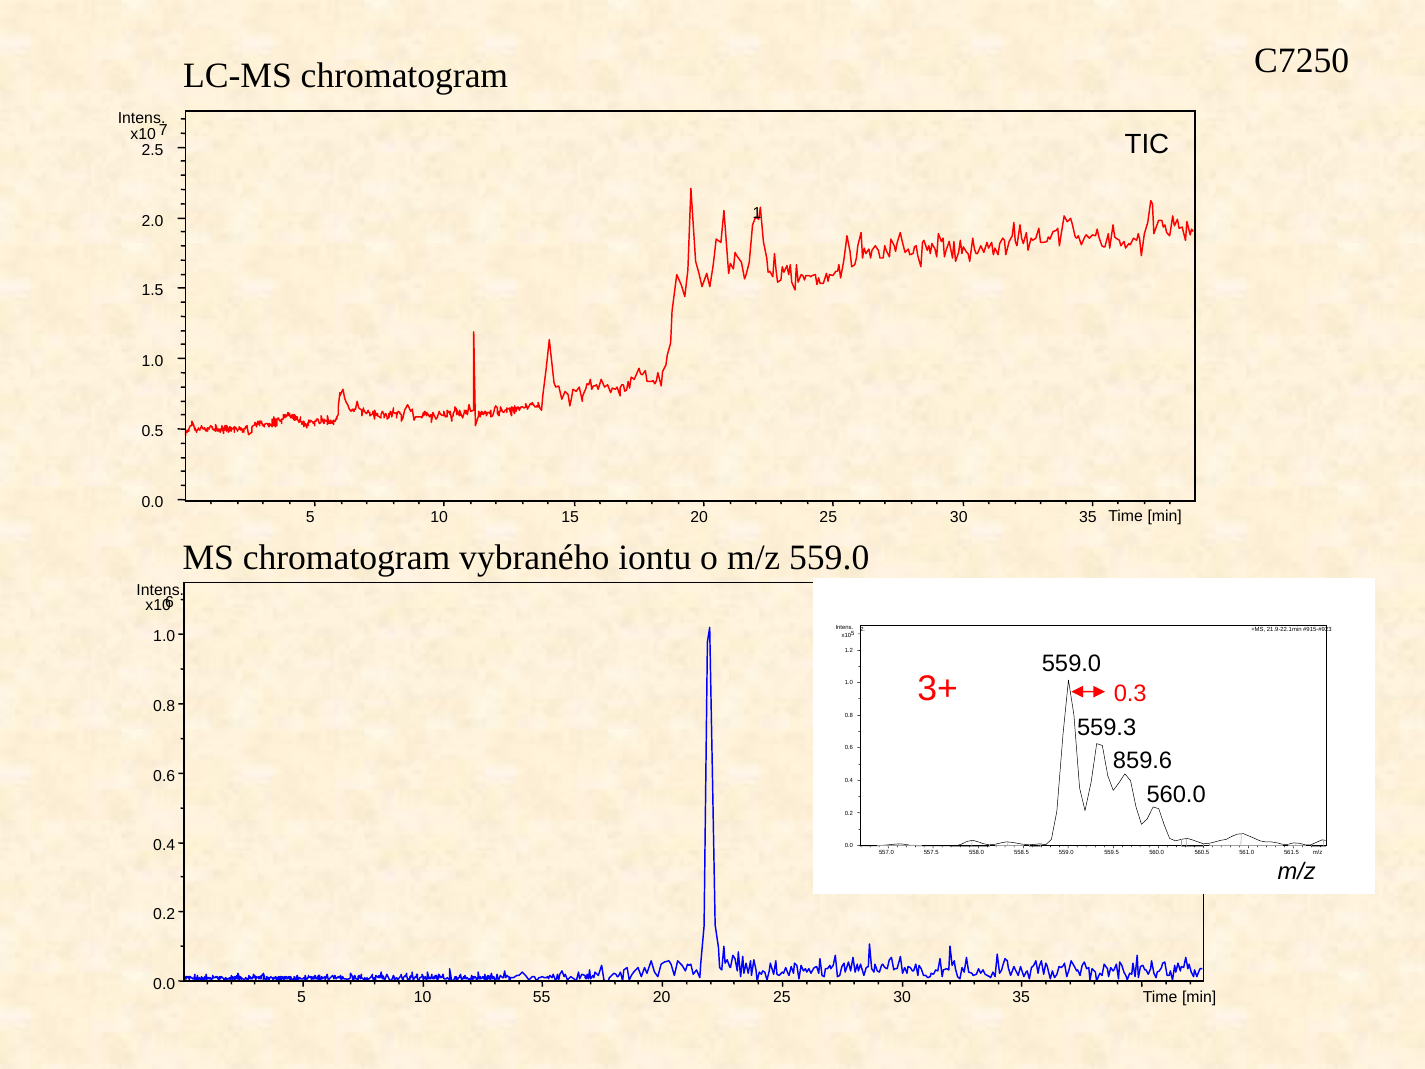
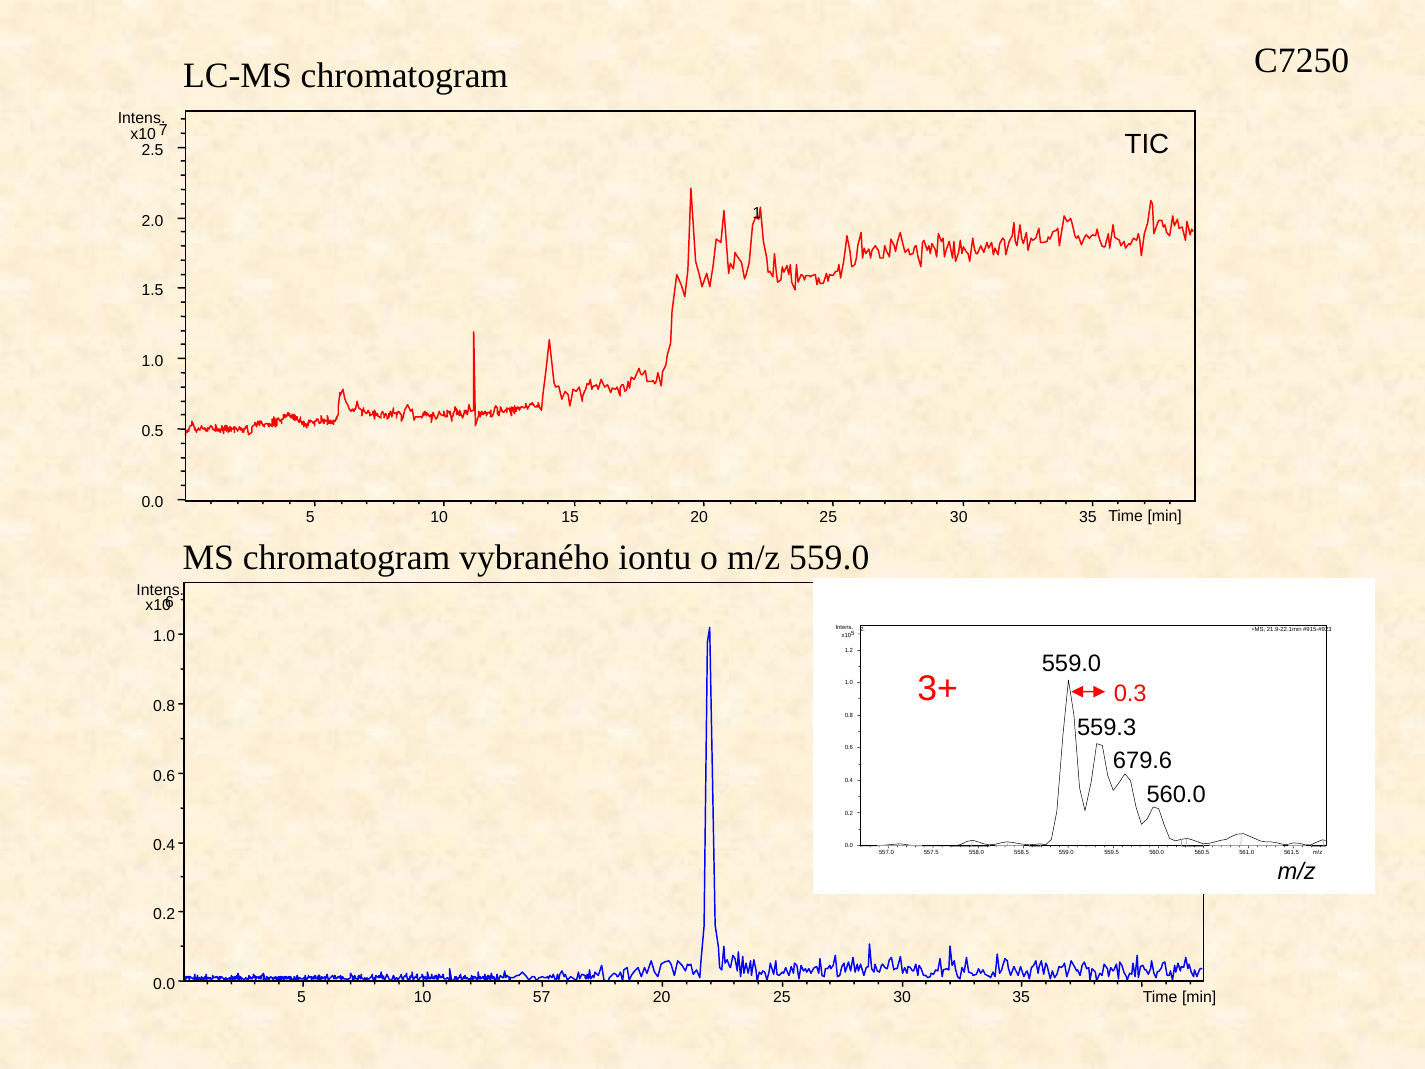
859.6: 859.6 -> 679.6
55: 55 -> 57
